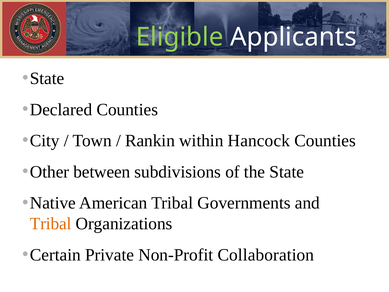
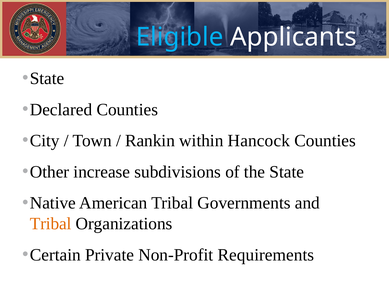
Eligible colour: light green -> light blue
between: between -> increase
Collaboration: Collaboration -> Requirements
